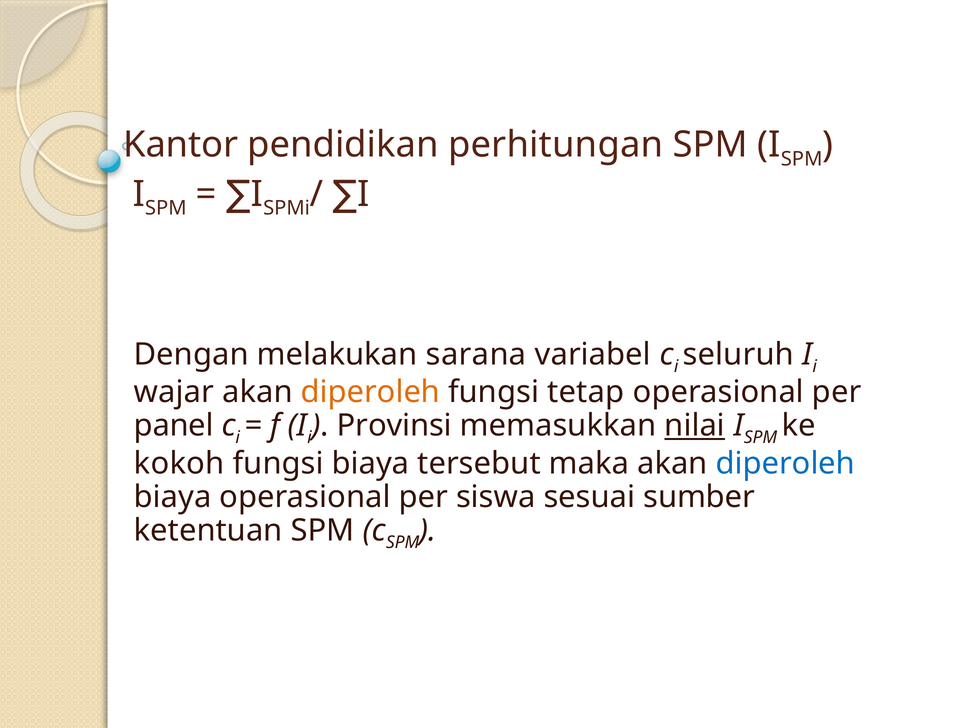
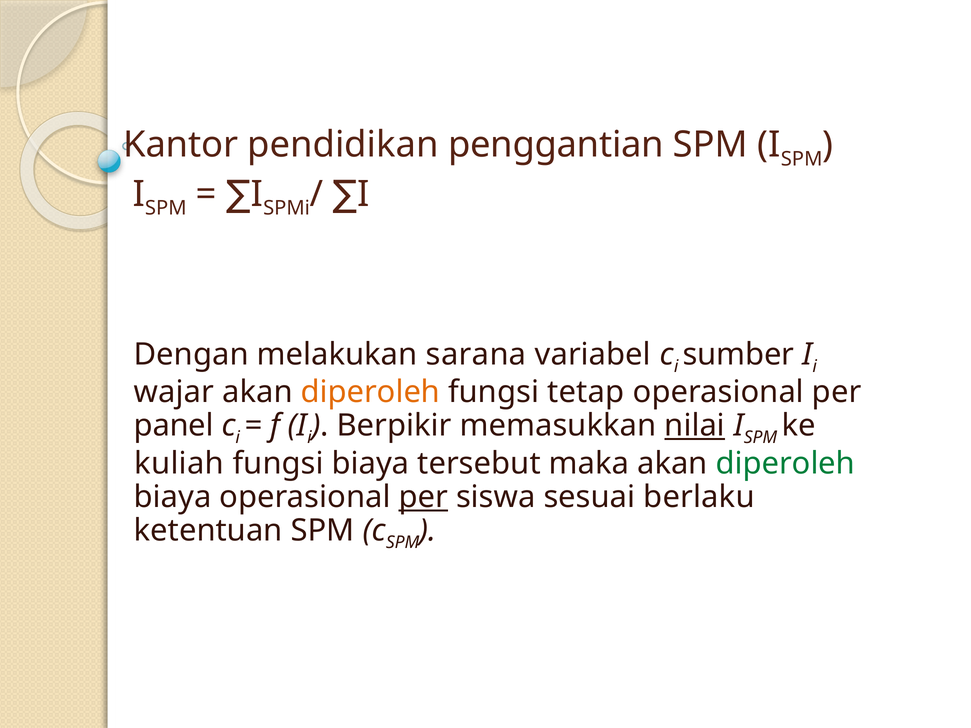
perhitungan: perhitungan -> penggantian
seluruh: seluruh -> sumber
Provinsi: Provinsi -> Berpikir
kokoh: kokoh -> kuliah
diperoleh at (785, 464) colour: blue -> green
per at (423, 497) underline: none -> present
sumber: sumber -> berlaku
